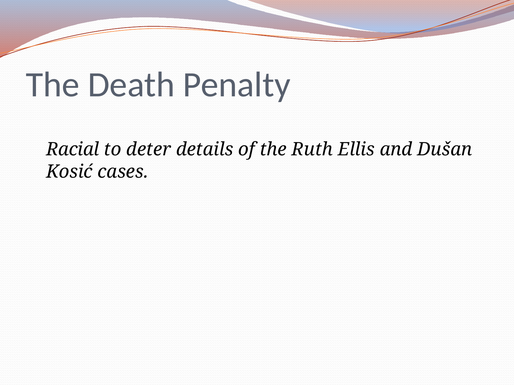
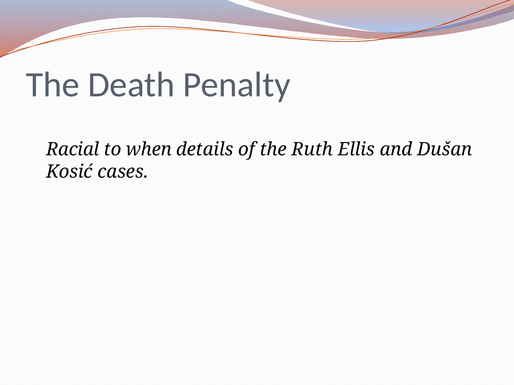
deter: deter -> when
